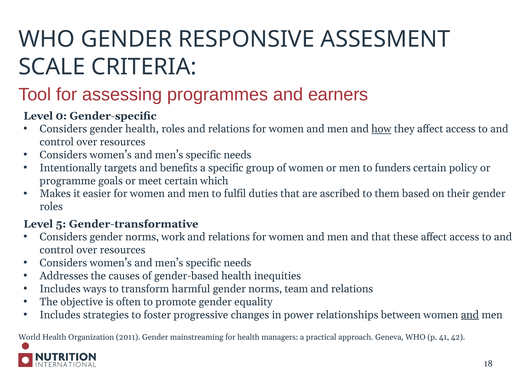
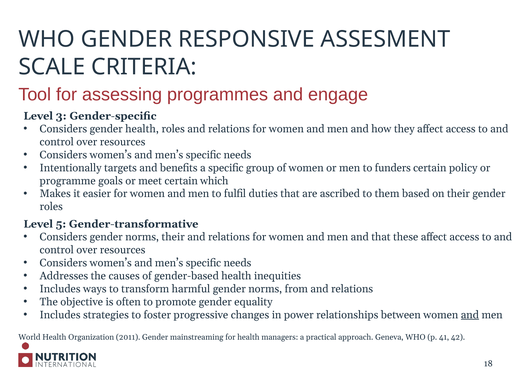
earners: earners -> engage
0: 0 -> 3
how underline: present -> none
norms work: work -> their
team: team -> from
